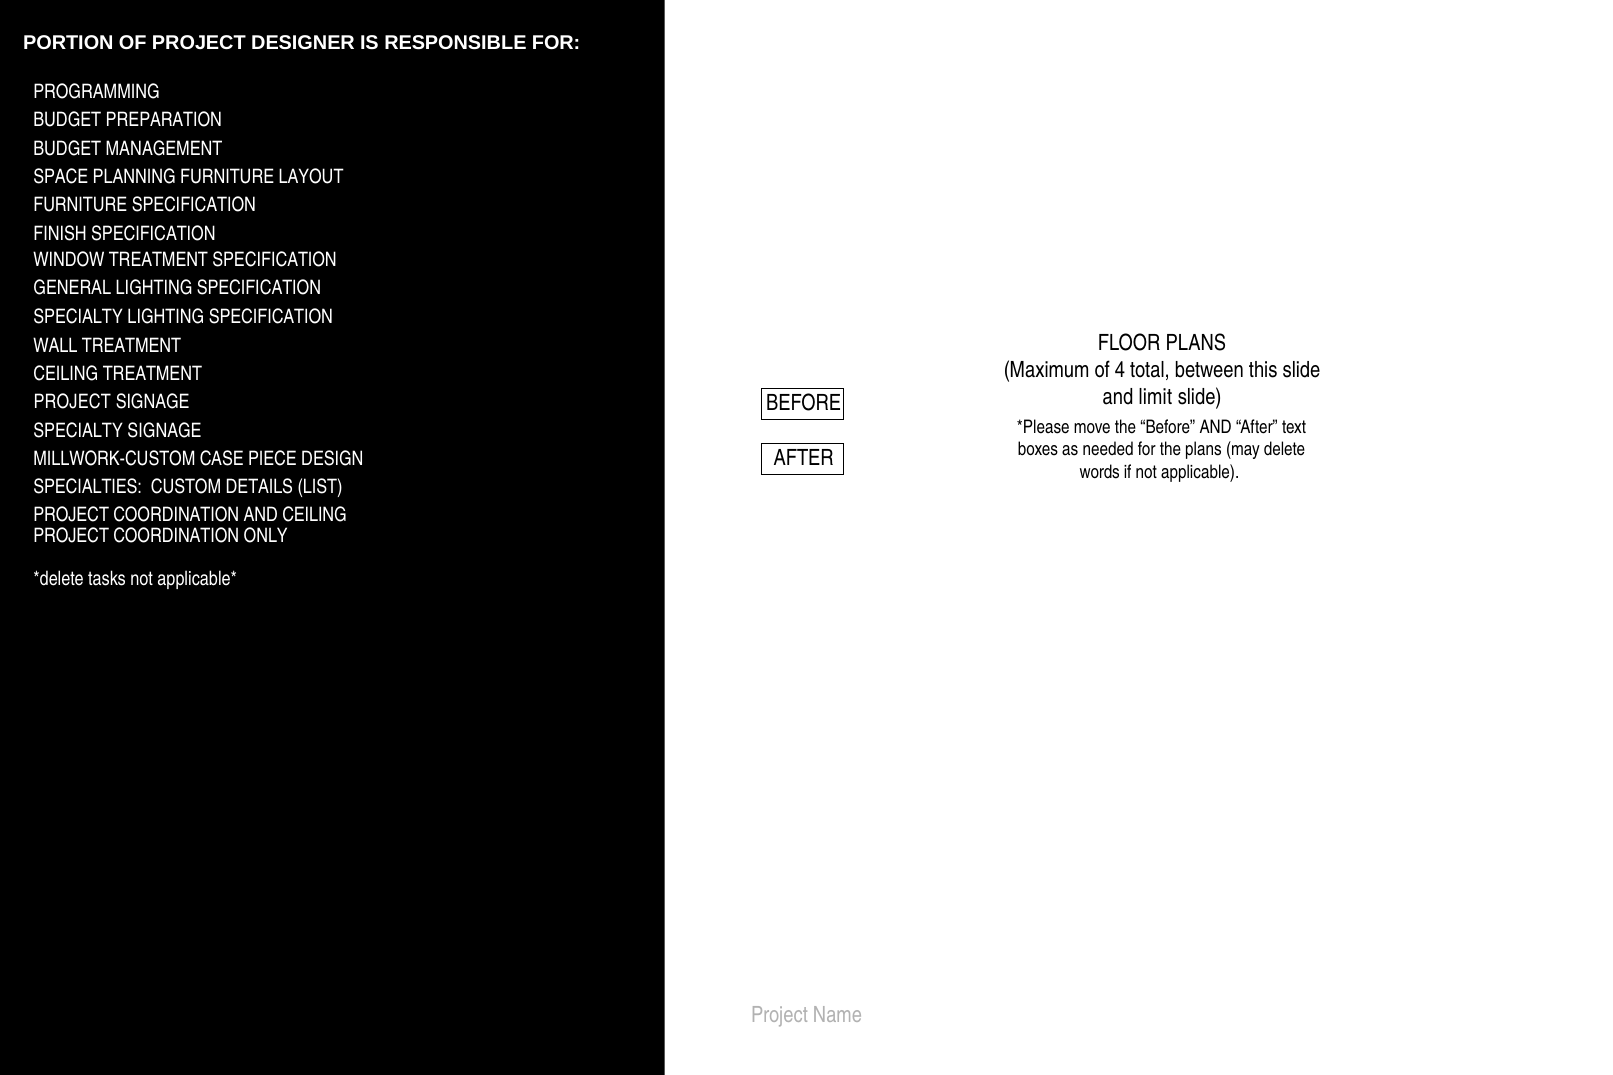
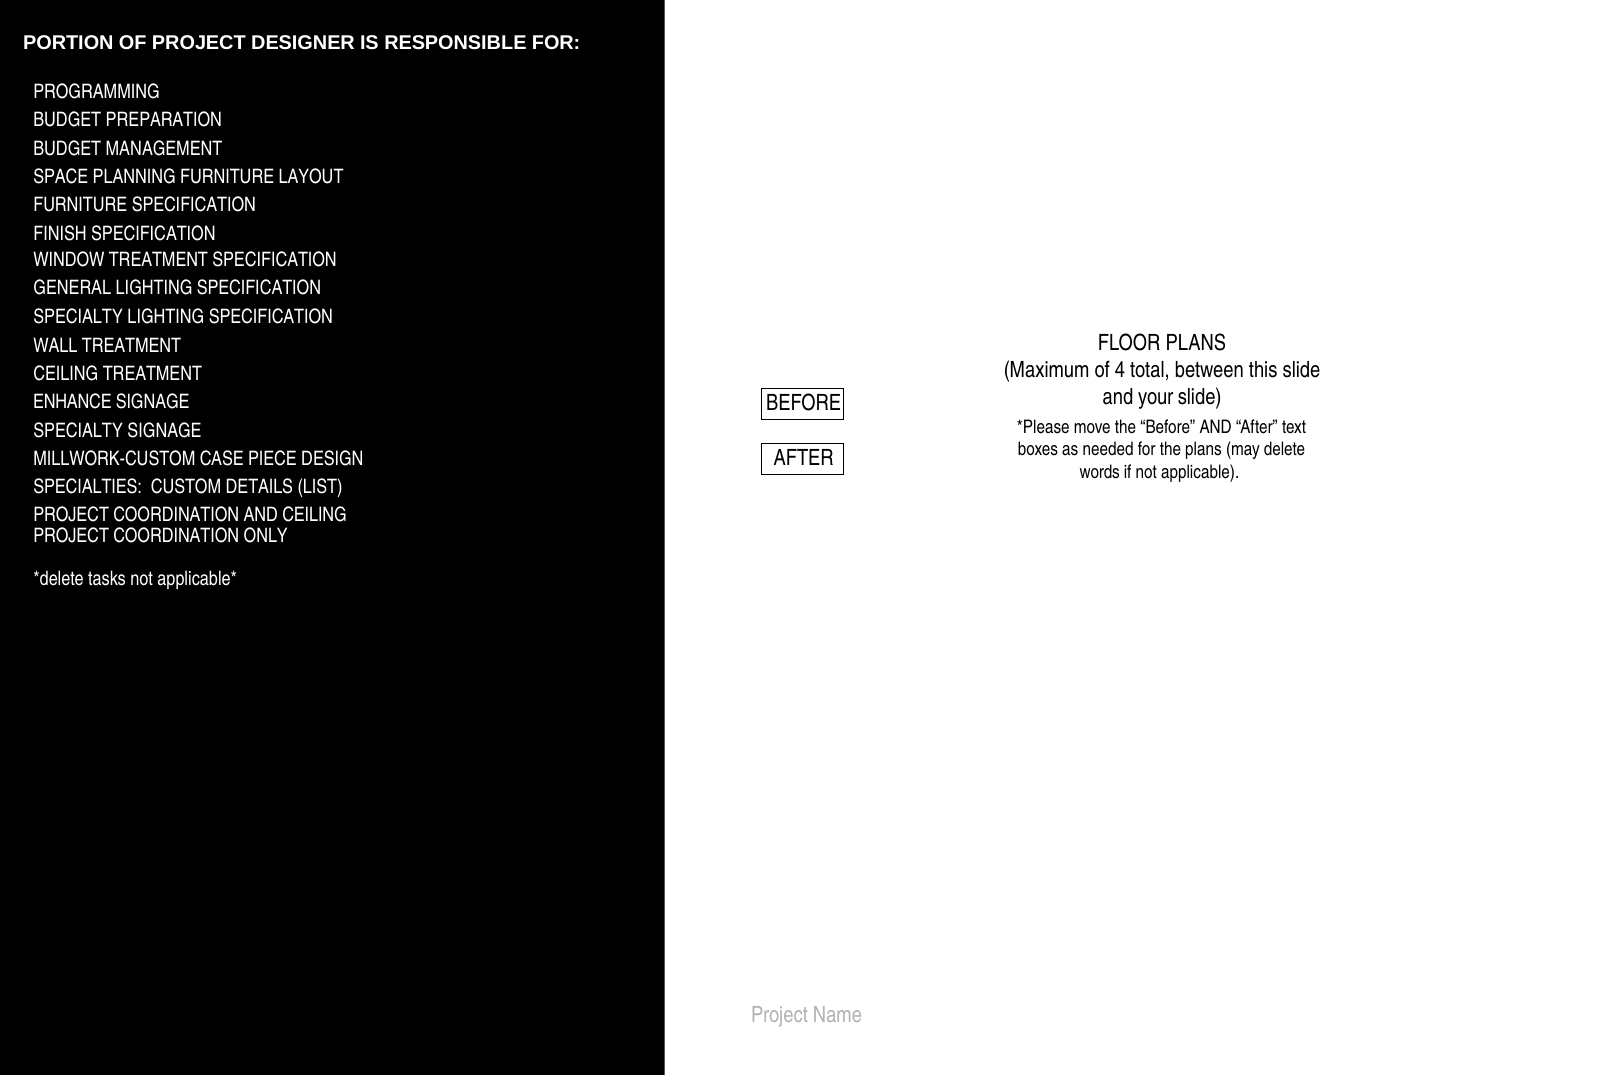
limit: limit -> your
PROJECT at (72, 403): PROJECT -> ENHANCE
